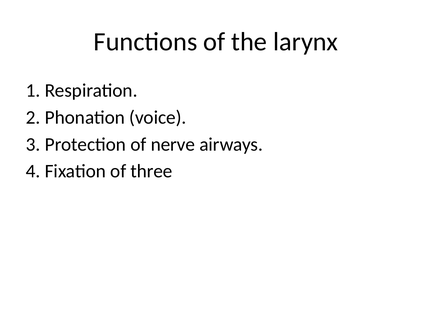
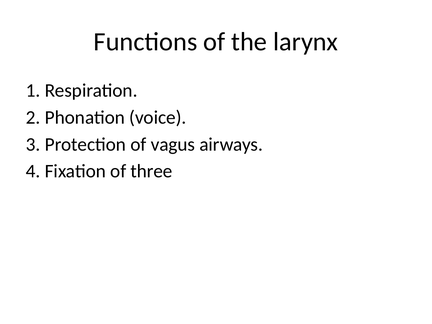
nerve: nerve -> vagus
